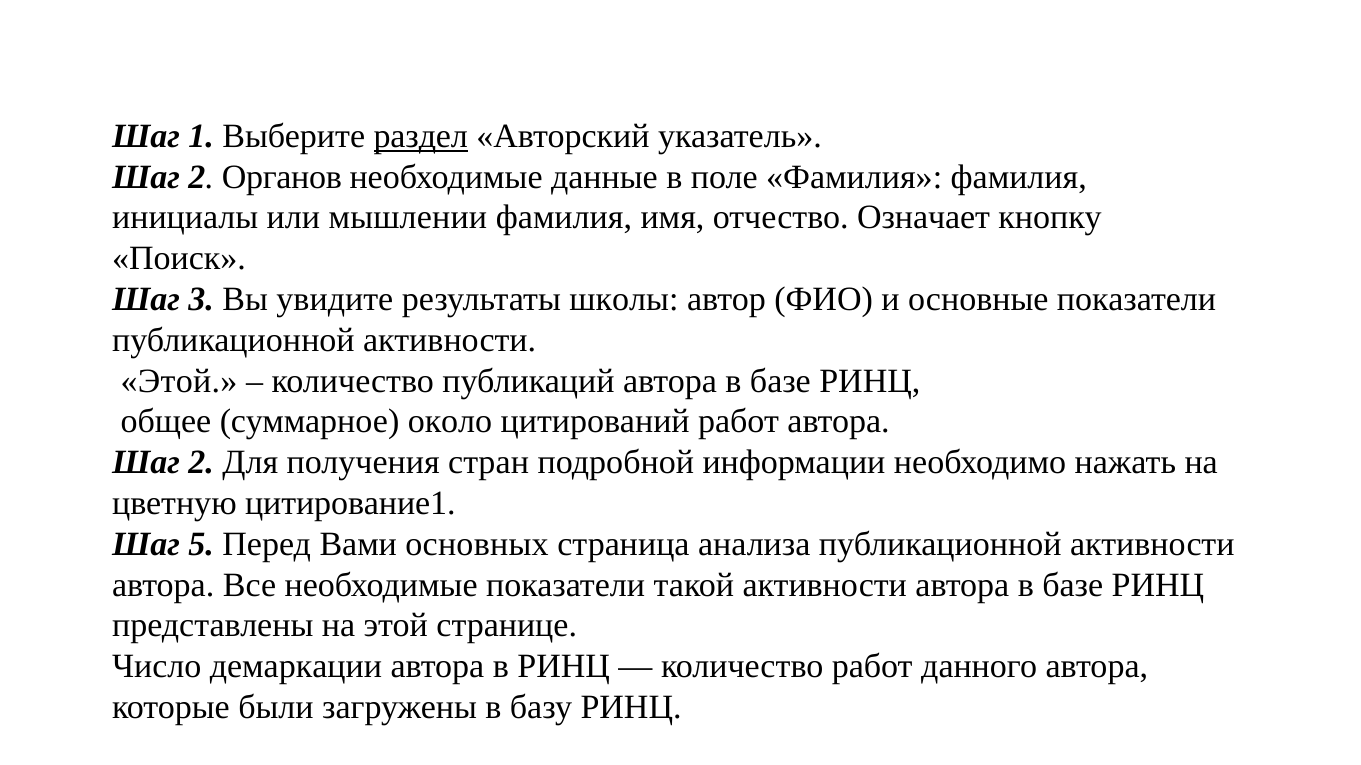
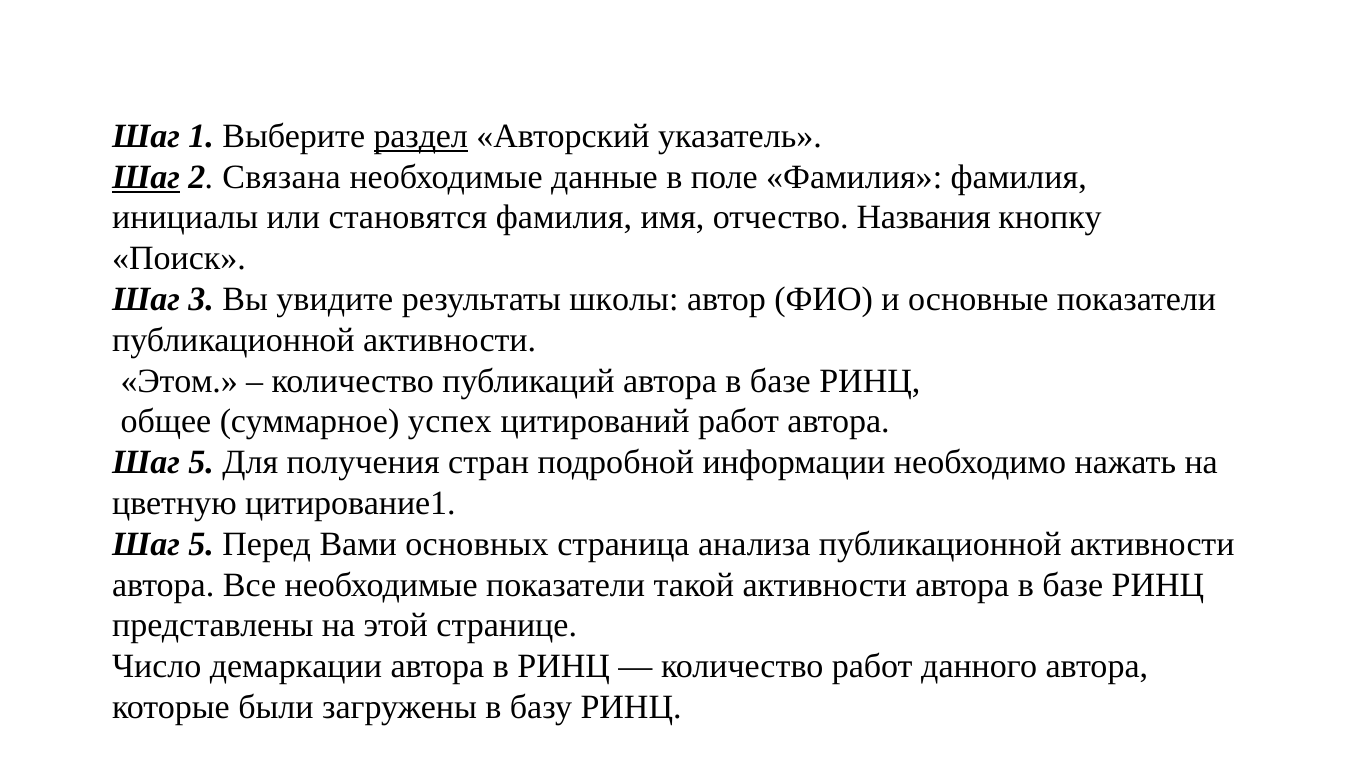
Шаг at (146, 177) underline: none -> present
Органов: Органов -> Связана
мышлении: мышлении -> становятся
Означает: Означает -> Названия
Этой at (179, 381): Этой -> Этом
около: около -> успех
2 at (201, 463): 2 -> 5
